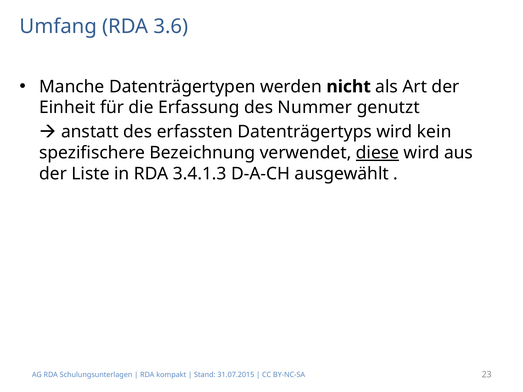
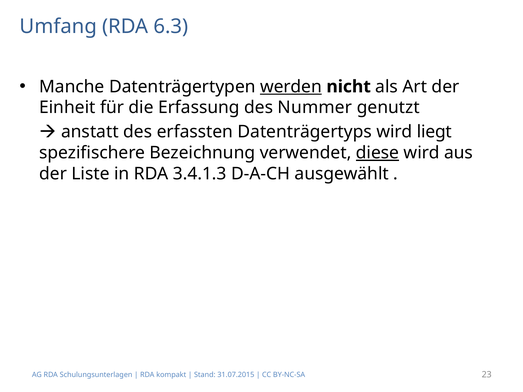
3.6: 3.6 -> 6.3
werden underline: none -> present
kein: kein -> liegt
